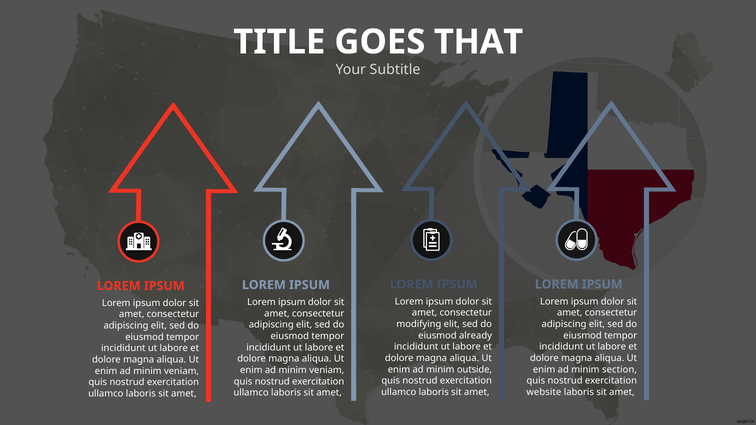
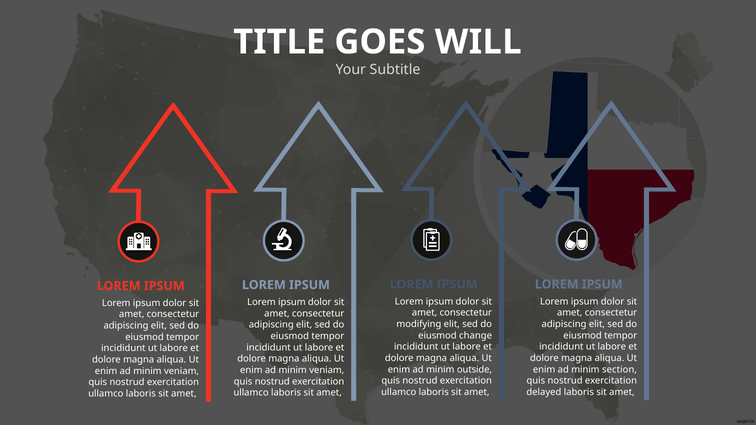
THAT: THAT -> WILL
already: already -> change
website: website -> delayed
